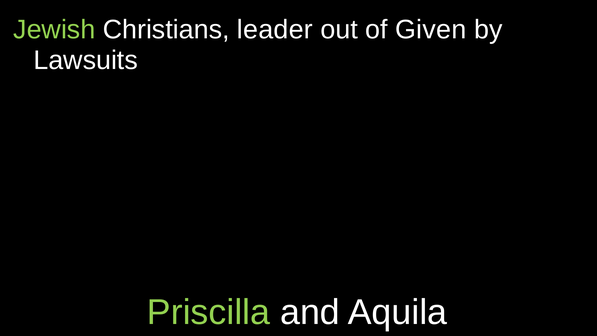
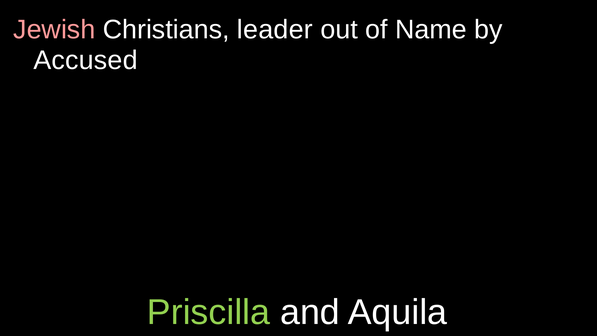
Jewish colour: light green -> pink
Given: Given -> Name
Lawsuits: Lawsuits -> Accused
